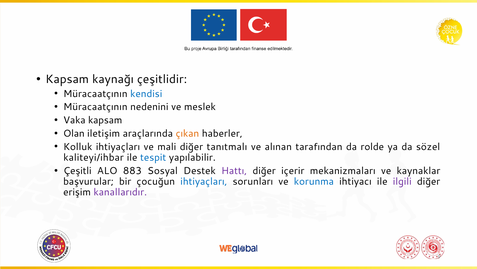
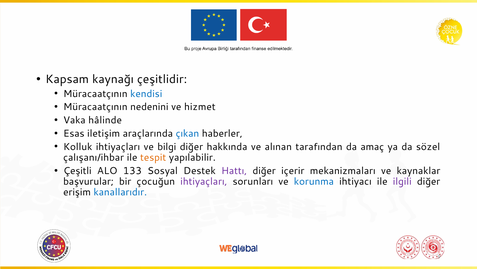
meslek: meslek -> hizmet
Vaka kapsam: kapsam -> hâlinde
Olan: Olan -> Esas
çıkan colour: orange -> blue
mali: mali -> bilgi
tanıtmalı: tanıtmalı -> hakkında
rolde: rolde -> amaç
kaliteyi/ihbar: kaliteyi/ihbar -> çalışanı/ihbar
tespit colour: blue -> orange
883: 883 -> 133
ihtiyaçları at (204, 181) colour: blue -> purple
kanallarıdır colour: purple -> blue
